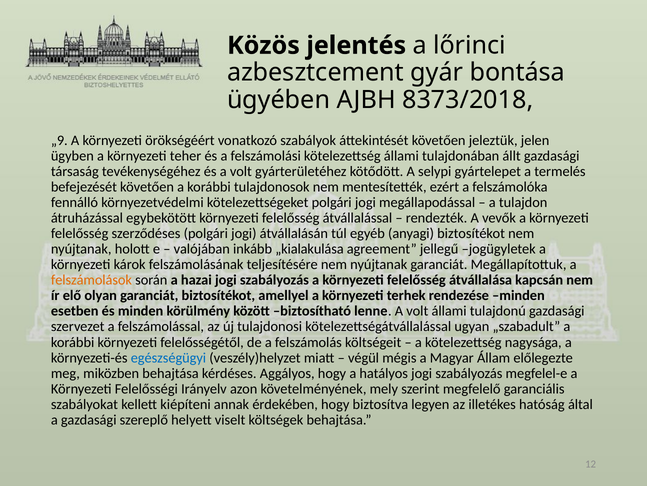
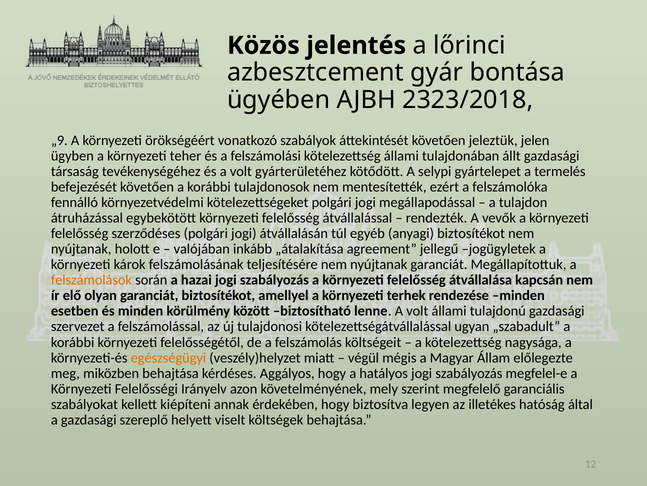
8373/2018: 8373/2018 -> 2323/2018
„kialakulása: „kialakulása -> „átalakítása
egészségügyi colour: blue -> orange
